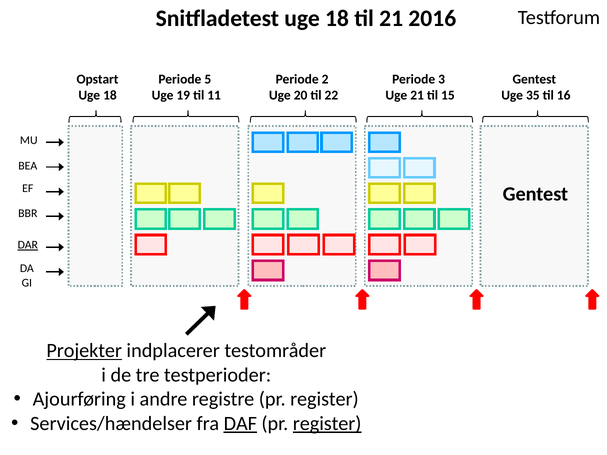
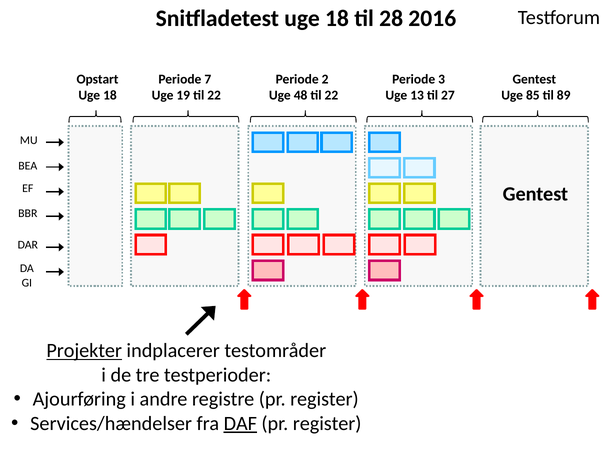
til 21: 21 -> 28
5: 5 -> 7
19 til 11: 11 -> 22
20: 20 -> 48
Uge 21: 21 -> 13
15: 15 -> 27
35: 35 -> 85
16: 16 -> 89
DAR underline: present -> none
register at (327, 424) underline: present -> none
